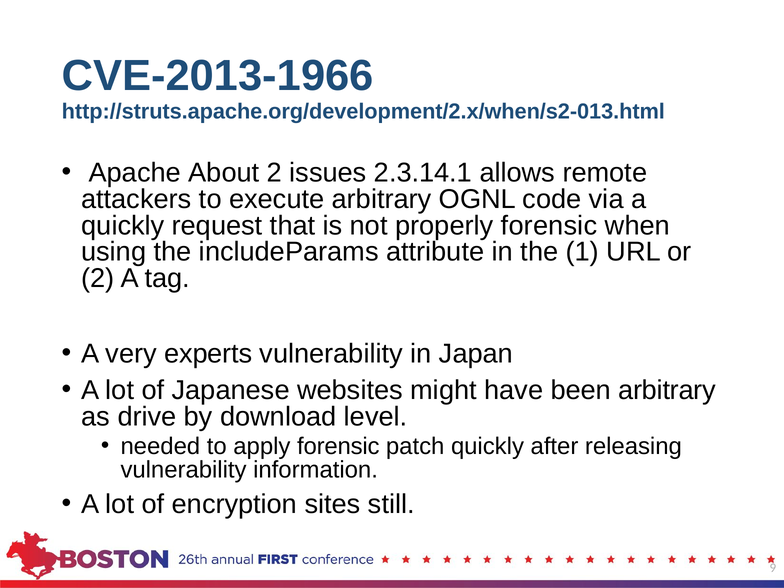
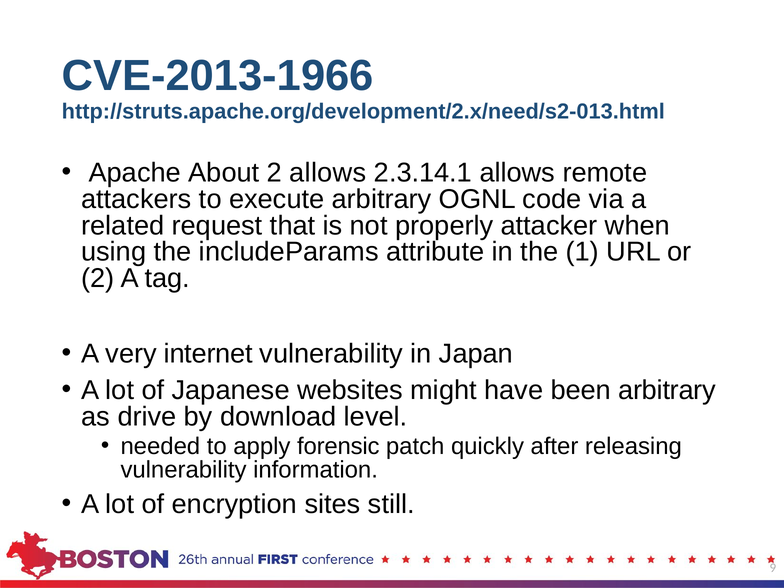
http://struts.apache.org/development/2.x/when/s2-013.html: http://struts.apache.org/development/2.x/when/s2-013.html -> http://struts.apache.org/development/2.x/need/s2-013.html
2 issues: issues -> allows
quickly at (123, 226): quickly -> related
properly forensic: forensic -> attacker
experts: experts -> internet
